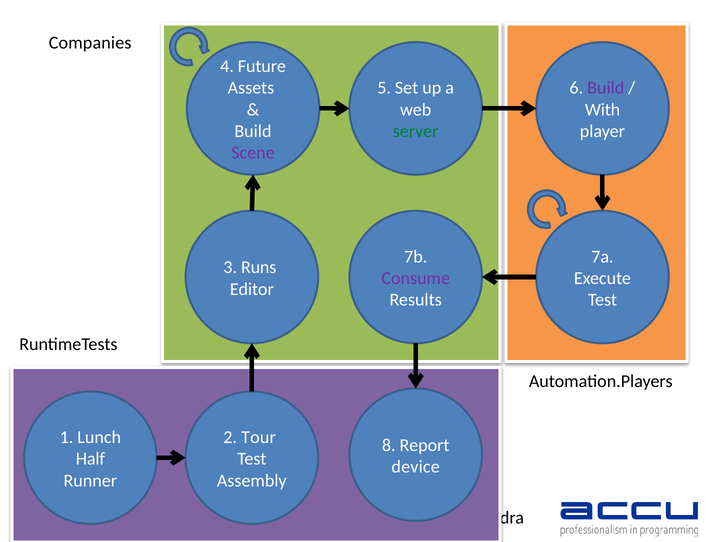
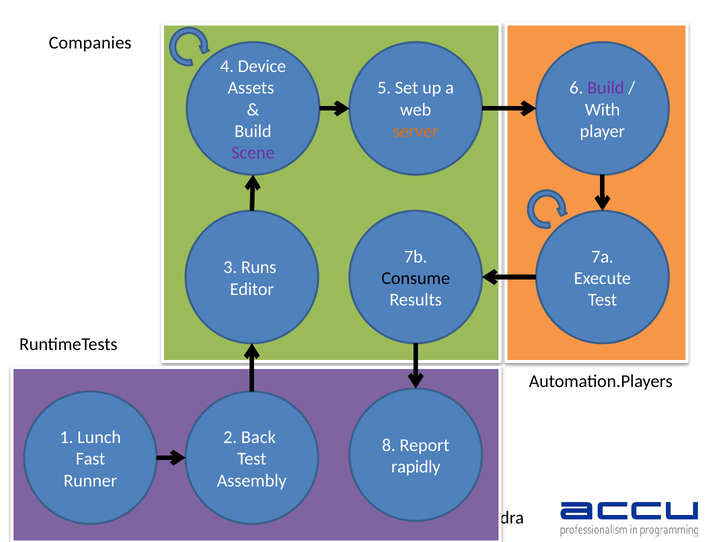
Future: Future -> Device
server colour: green -> orange
Consume colour: purple -> black
Tour: Tour -> Back
Half: Half -> Fast
device: device -> rapidly
